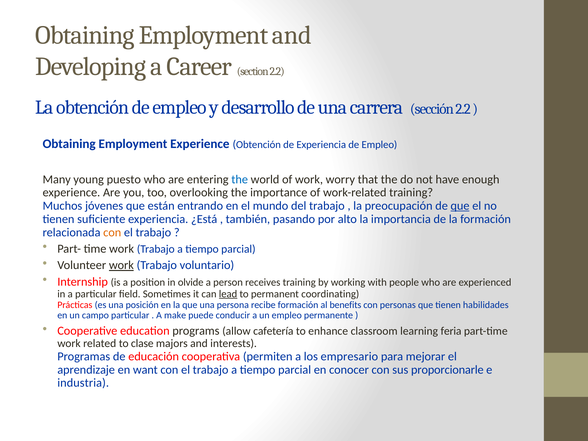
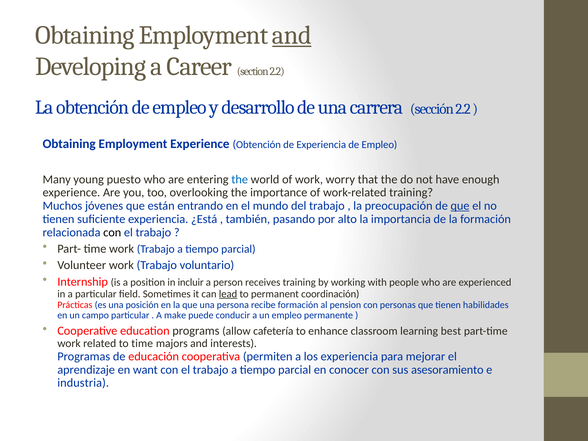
and at (292, 35) underline: none -> present
con at (112, 232) colour: orange -> black
work at (121, 265) underline: present -> none
olvide: olvide -> incluir
coordinating: coordinating -> coordinación
benefits: benefits -> pension
feria: feria -> best
to clase: clase -> time
los empresario: empresario -> experiencia
proporcionarle: proporcionarle -> asesoramiento
